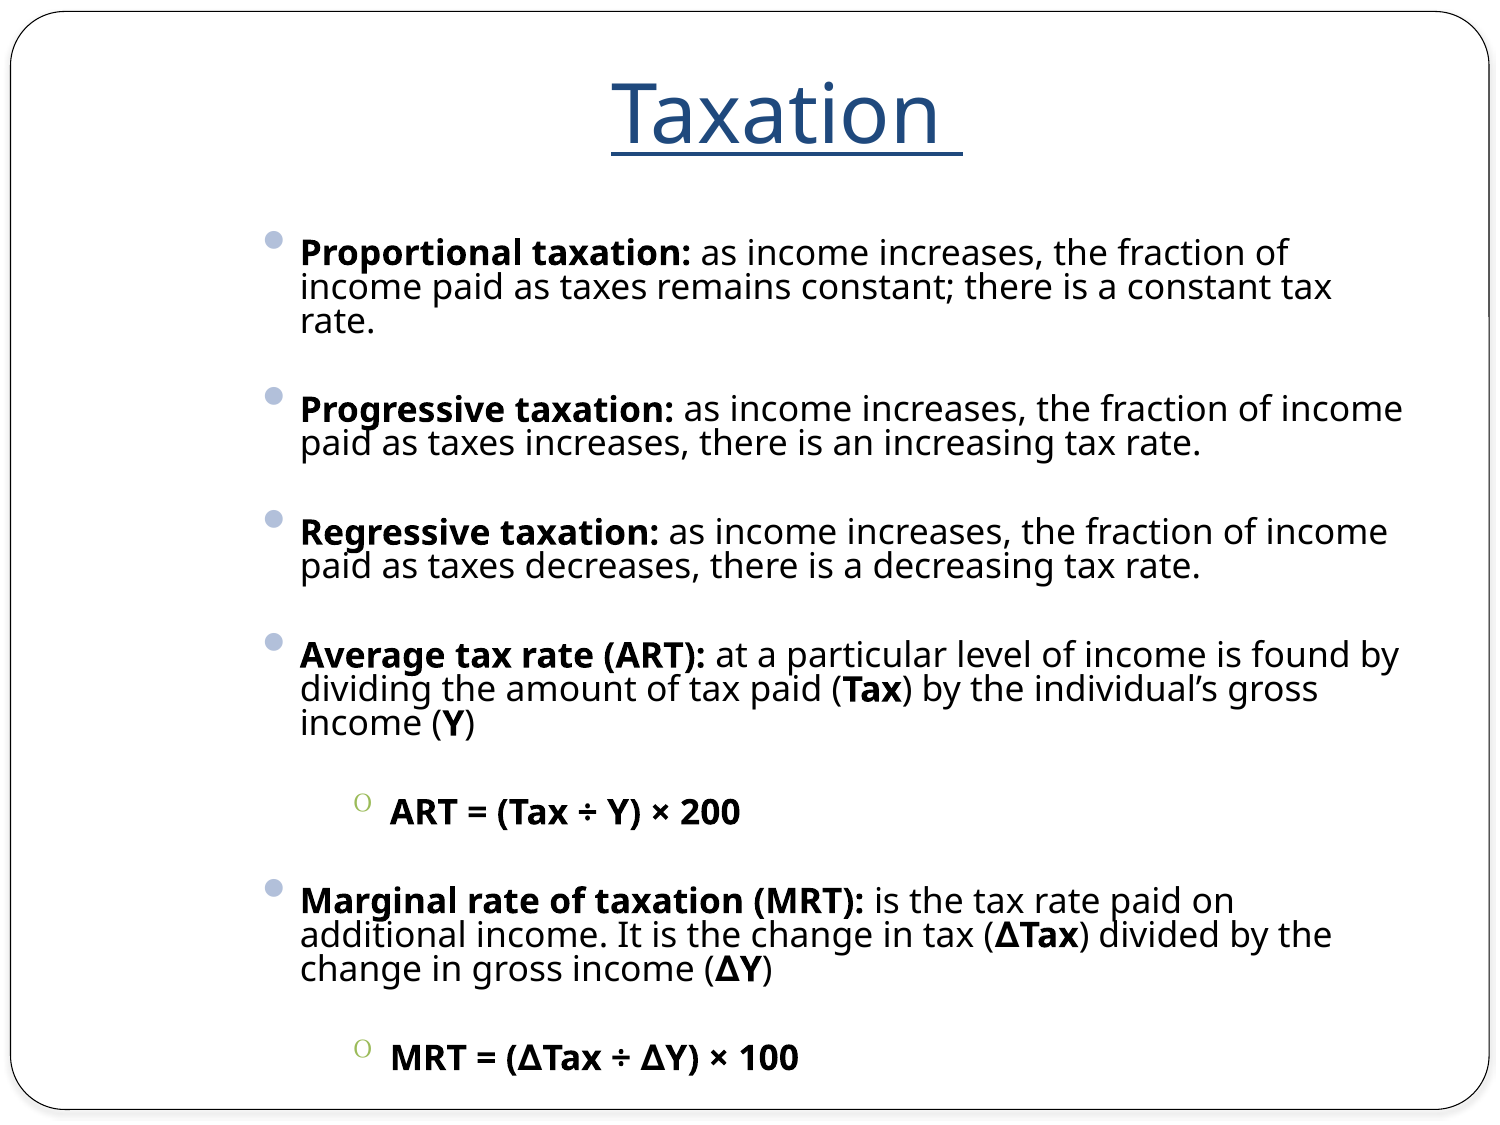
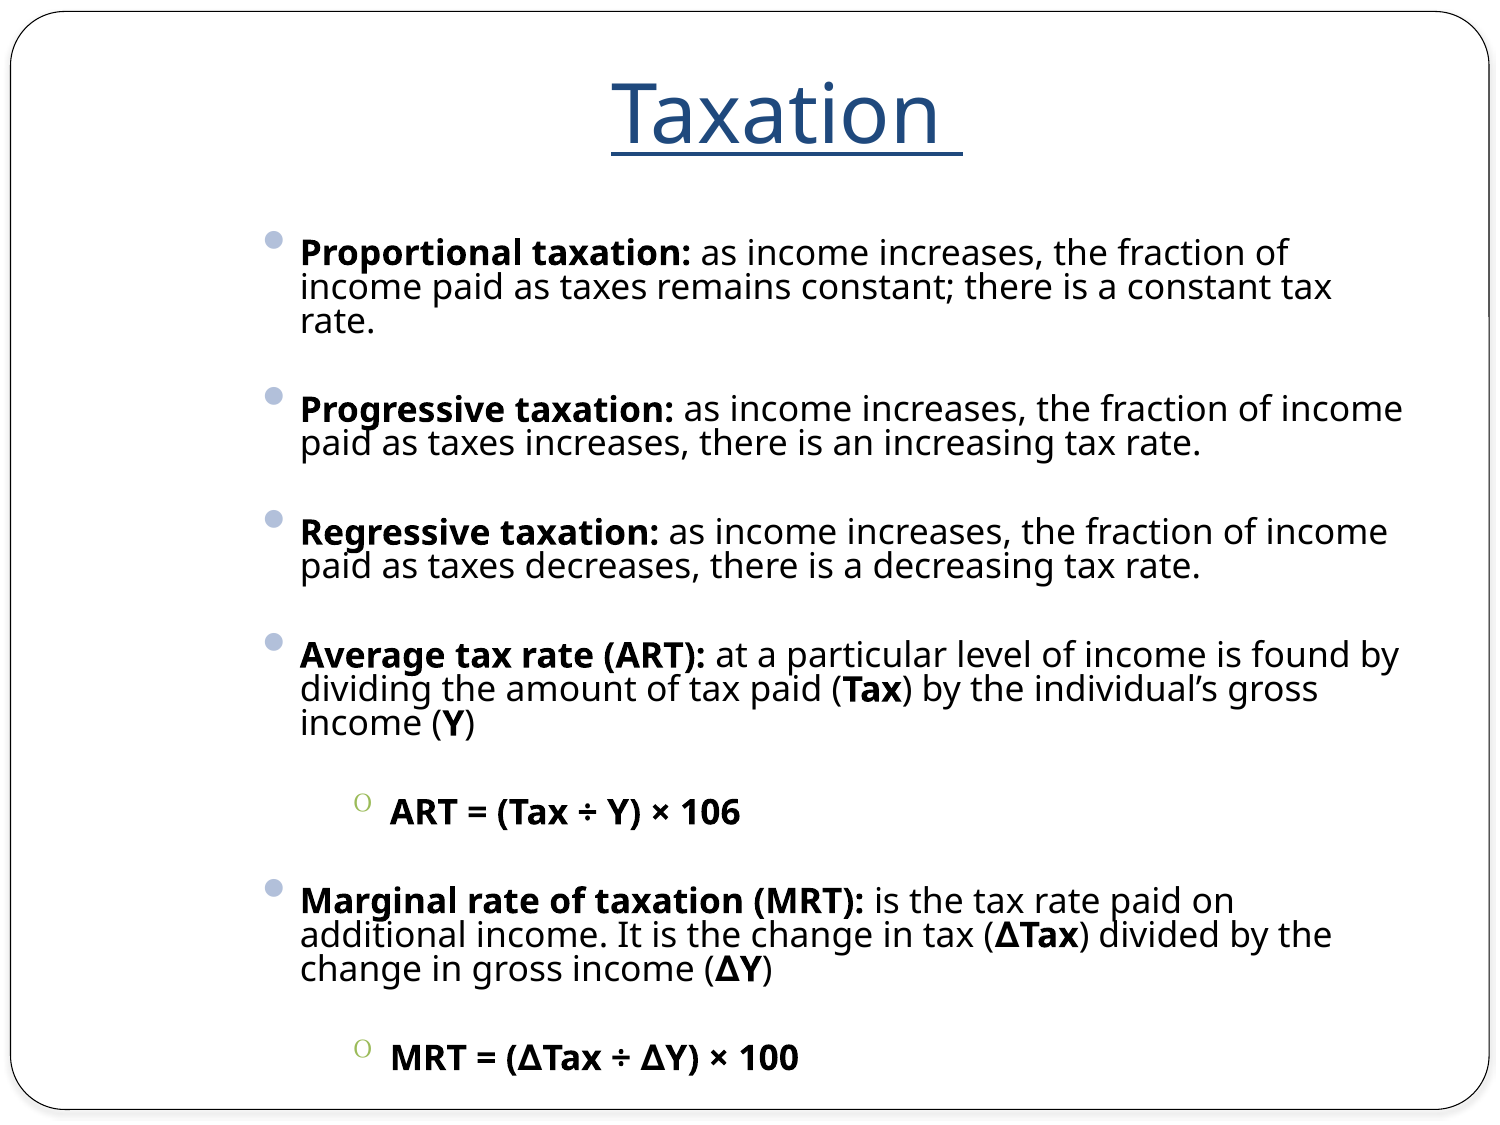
200: 200 -> 106
